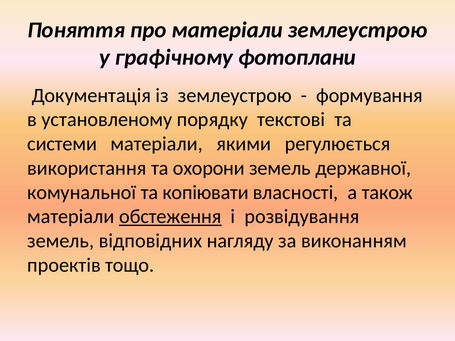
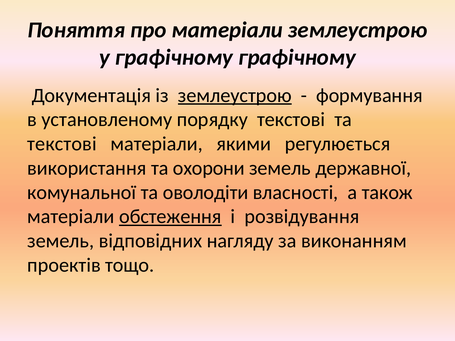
графічному фотоплани: фотоплани -> графічному
землеустрою at (235, 95) underline: none -> present
системи at (62, 144): системи -> текстові
копіювати: копіювати -> оволодіти
